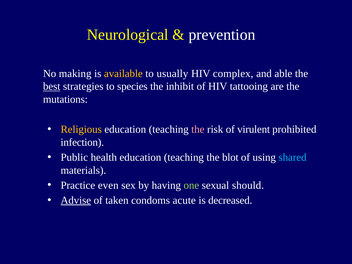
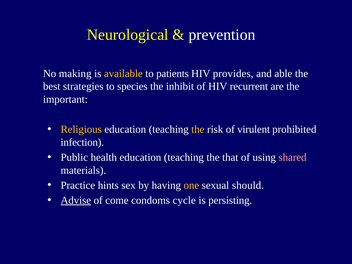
usually: usually -> patients
complex: complex -> provides
best underline: present -> none
tattooing: tattooing -> recurrent
mutations: mutations -> important
the at (198, 129) colour: pink -> yellow
blot: blot -> that
shared colour: light blue -> pink
even: even -> hints
one colour: light green -> yellow
taken: taken -> come
acute: acute -> cycle
decreased: decreased -> persisting
